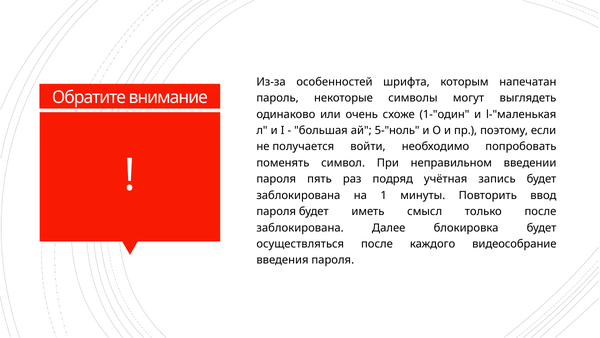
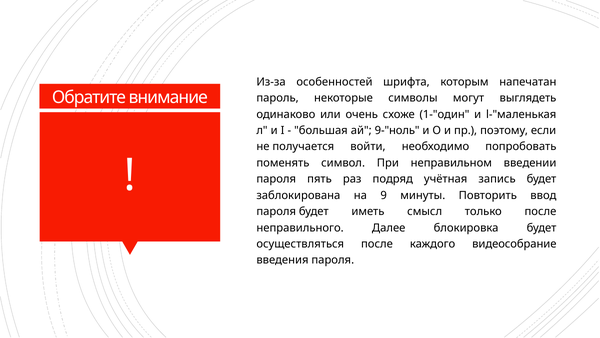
5-"ноль: 5-"ноль -> 9-"ноль
1: 1 -> 9
заблокирована at (300, 227): заблокирована -> неправильного
